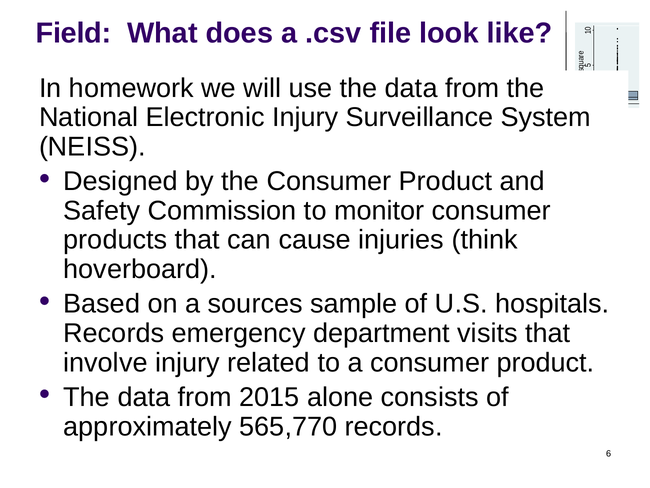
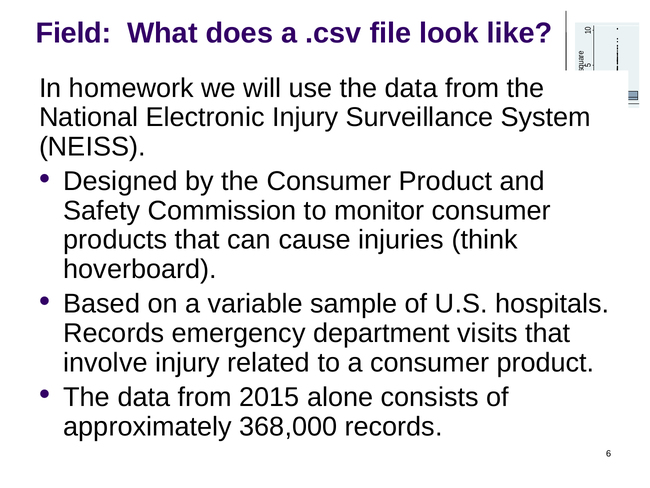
sources: sources -> variable
565,770: 565,770 -> 368,000
